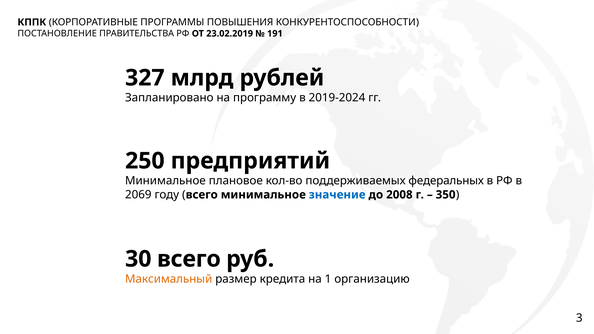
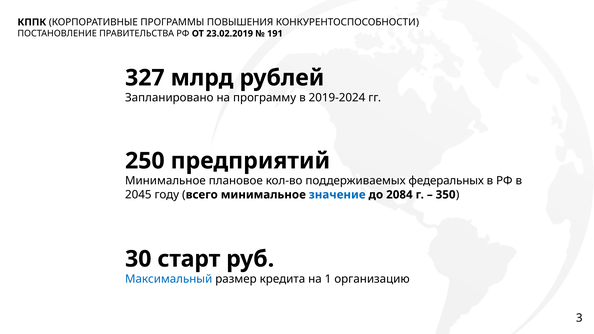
2069: 2069 -> 2045
2008: 2008 -> 2084
30 всего: всего -> старт
Максимальный colour: orange -> blue
